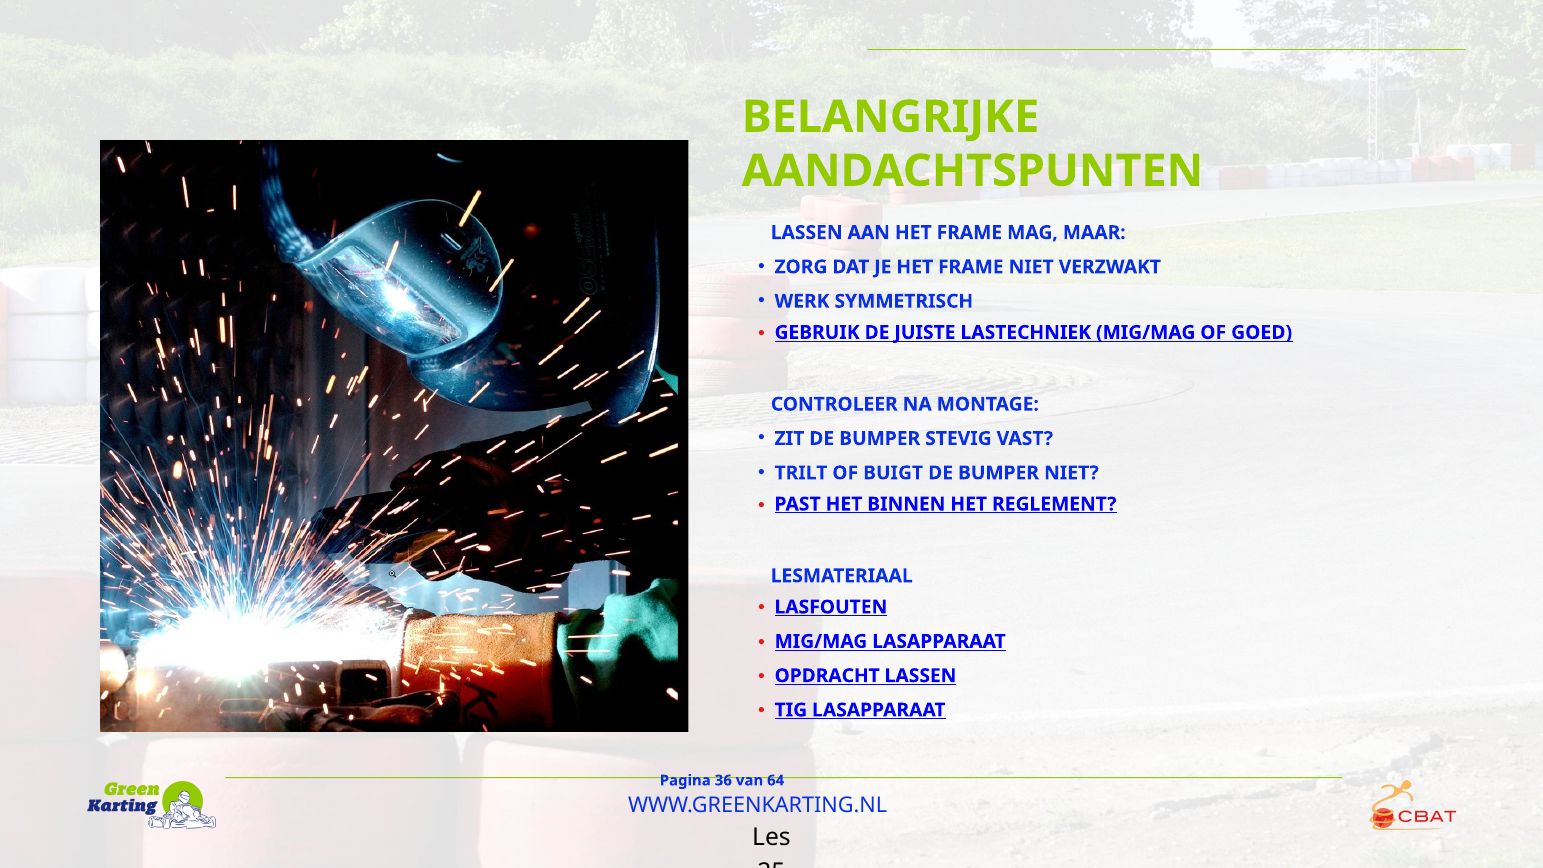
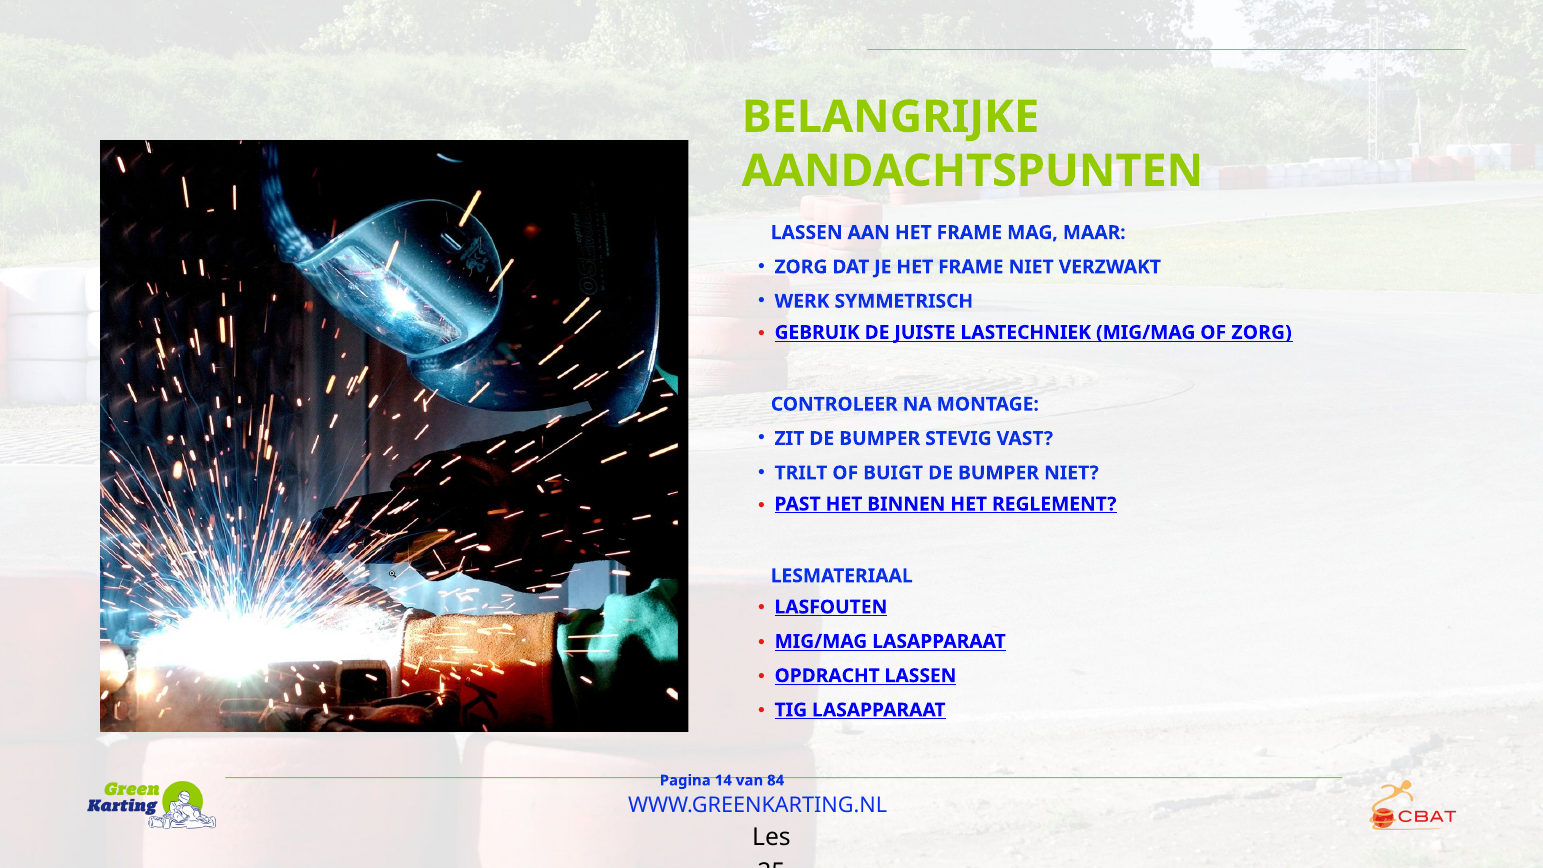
OF GOED: GOED -> ZORG
36: 36 -> 14
64: 64 -> 84
